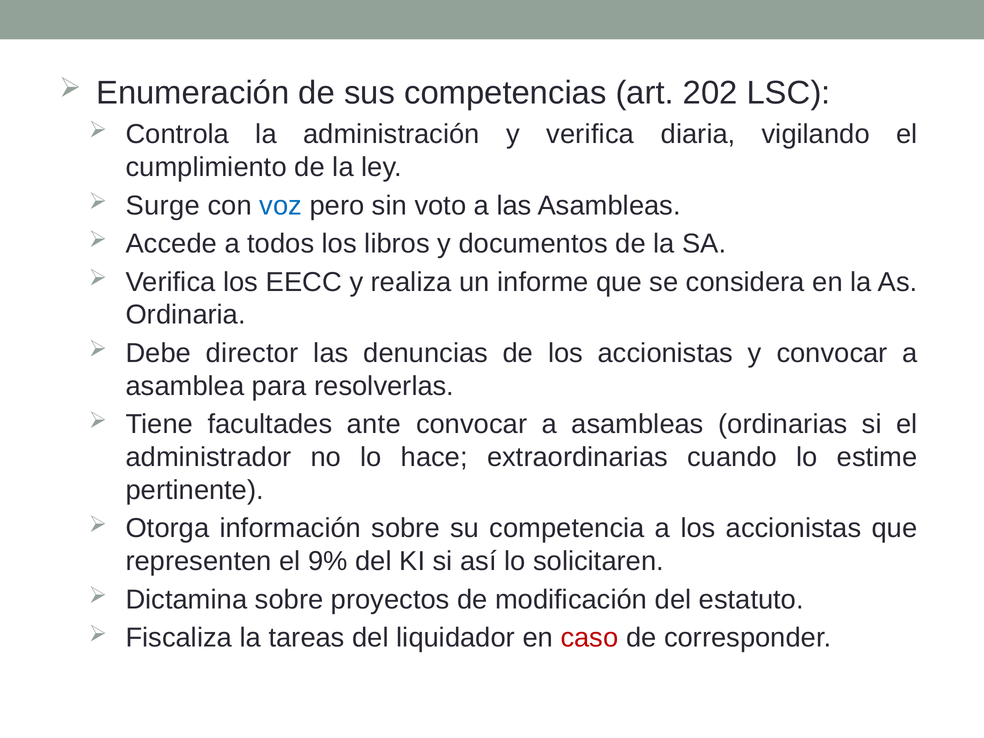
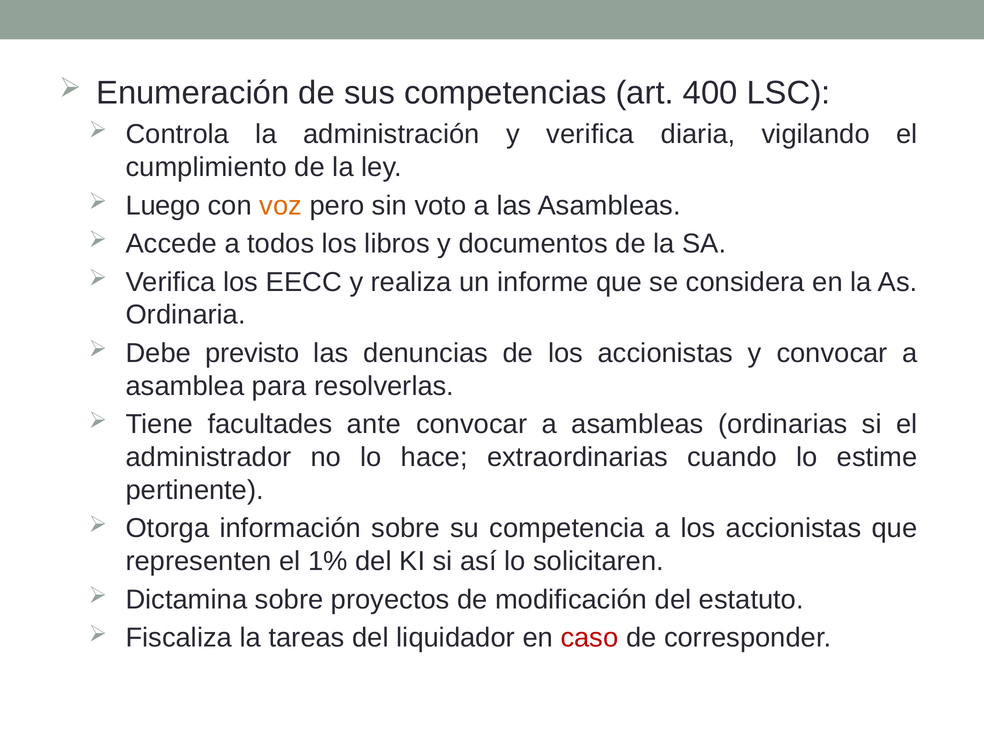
202: 202 -> 400
Surge: Surge -> Luego
voz colour: blue -> orange
director: director -> previsto
9%: 9% -> 1%
